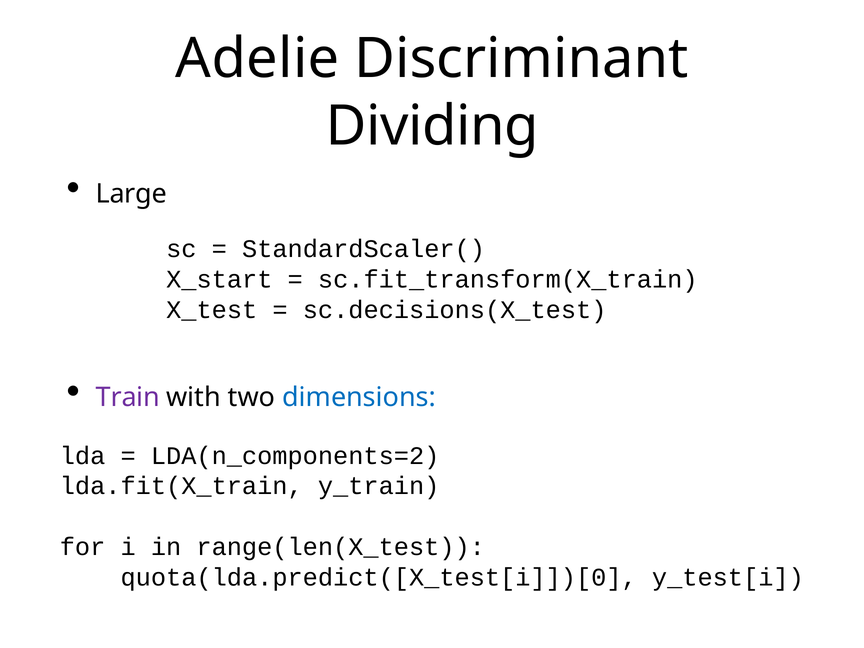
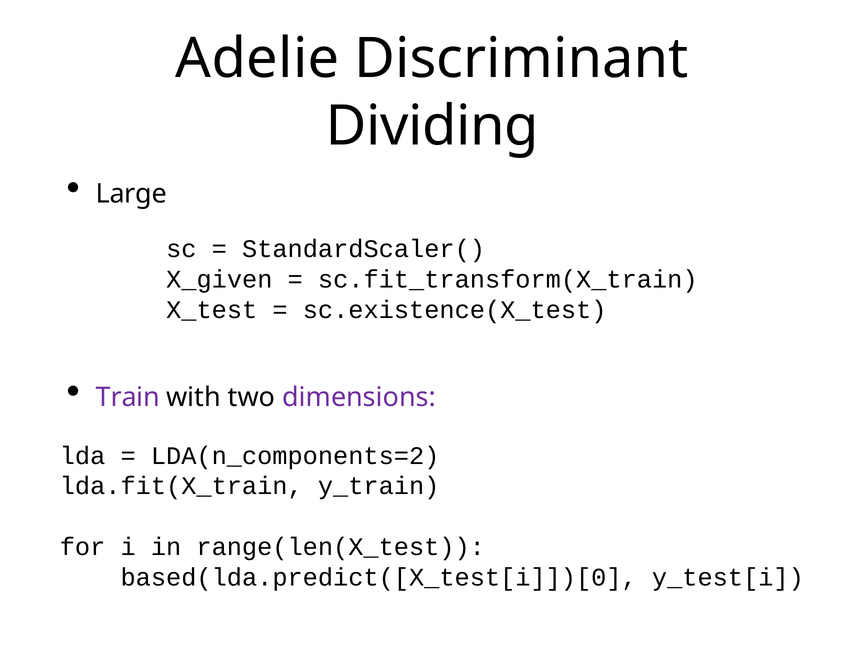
X_start: X_start -> X_given
sc.decisions(X_test: sc.decisions(X_test -> sc.existence(X_test
dimensions colour: blue -> purple
quota(lda.predict([X_test[i]])[0: quota(lda.predict([X_test[i]])[0 -> based(lda.predict([X_test[i]])[0
